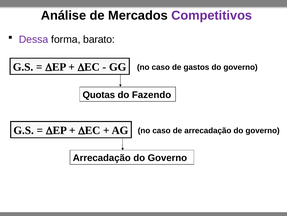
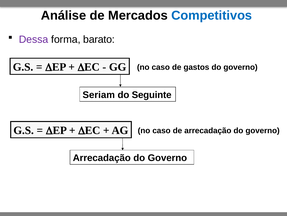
Competitivos colour: purple -> blue
Quotas: Quotas -> Seriam
Fazendo: Fazendo -> Seguinte
